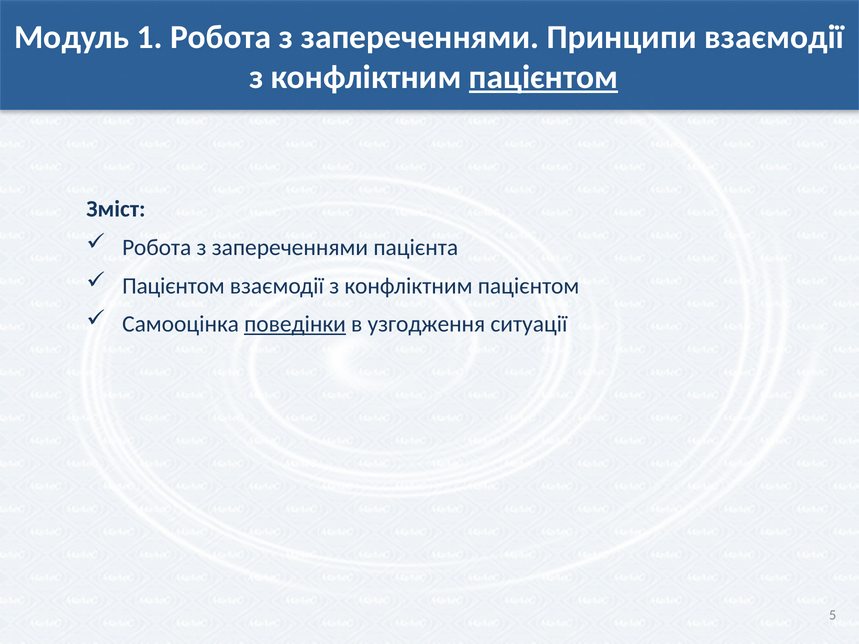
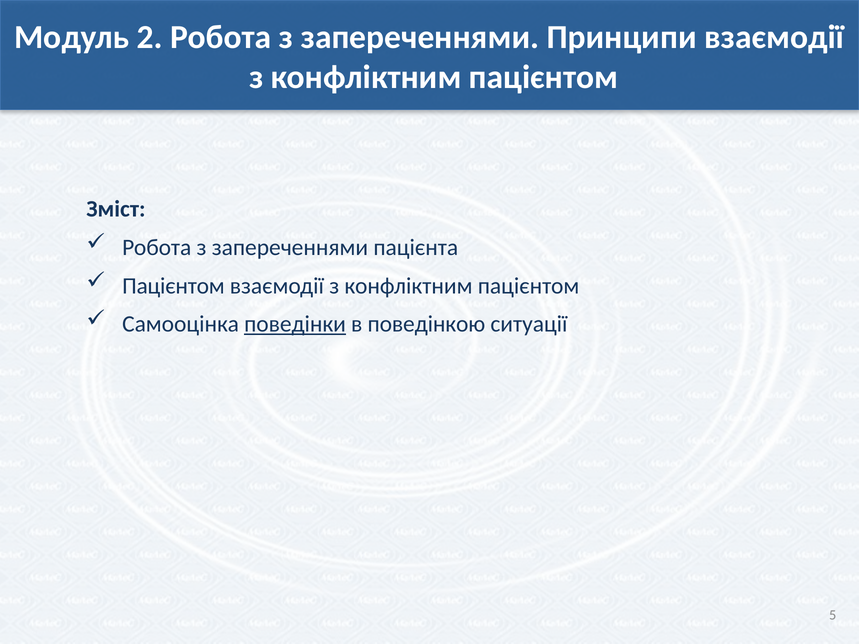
1: 1 -> 2
пацієнтом at (544, 77) underline: present -> none
узгодження: узгодження -> поведінкою
